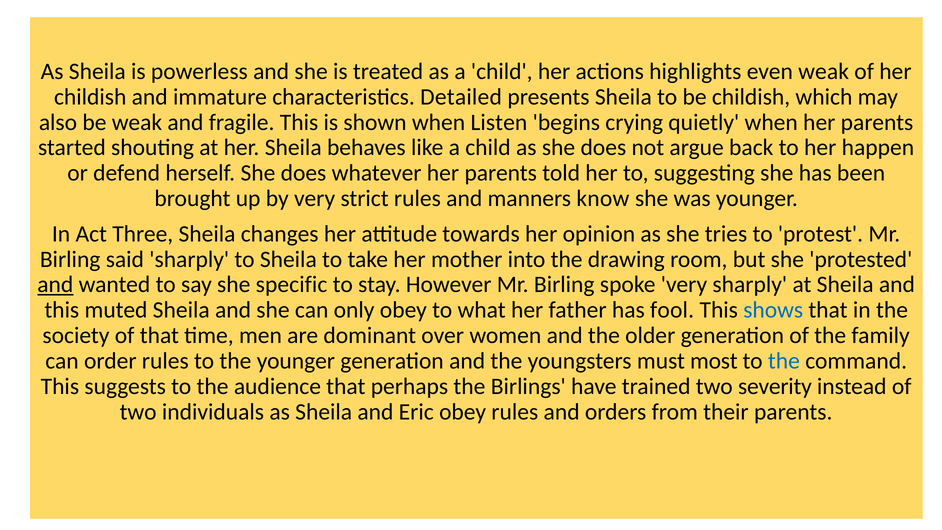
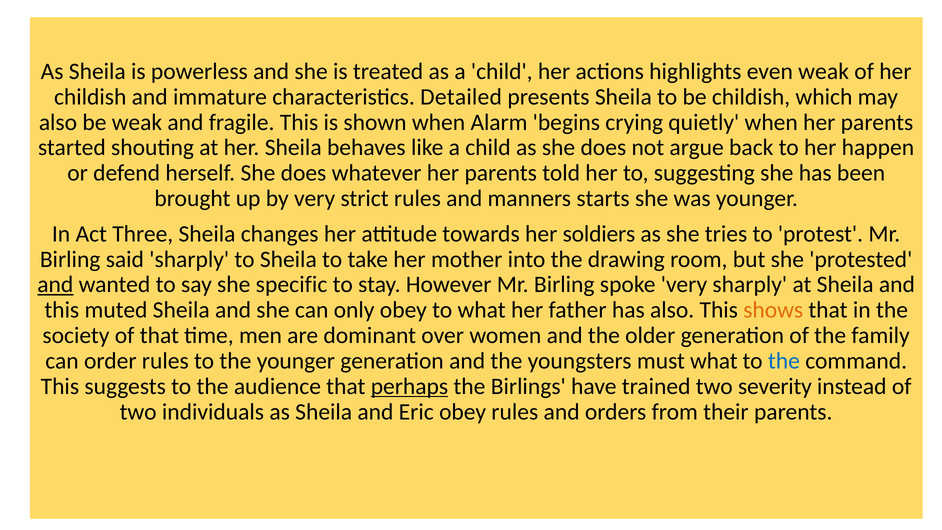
Listen: Listen -> Alarm
know: know -> starts
opinion: opinion -> soldiers
has fool: fool -> also
shows colour: blue -> orange
must most: most -> what
perhaps underline: none -> present
